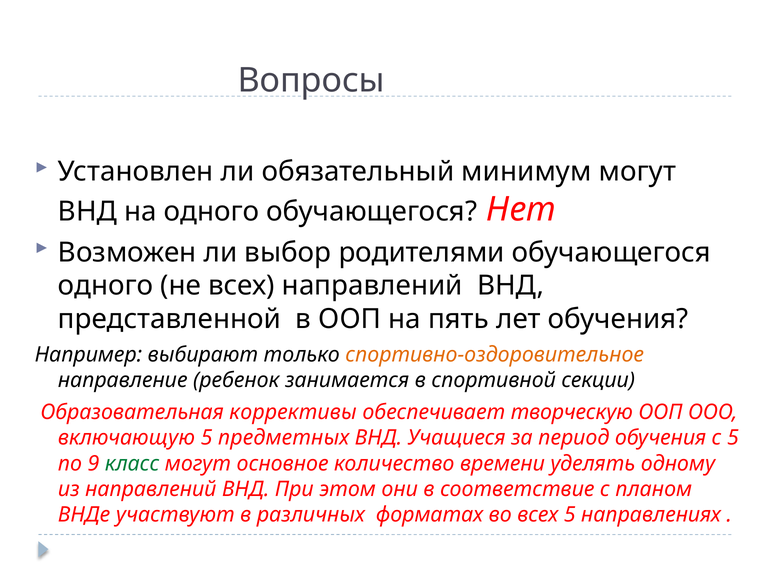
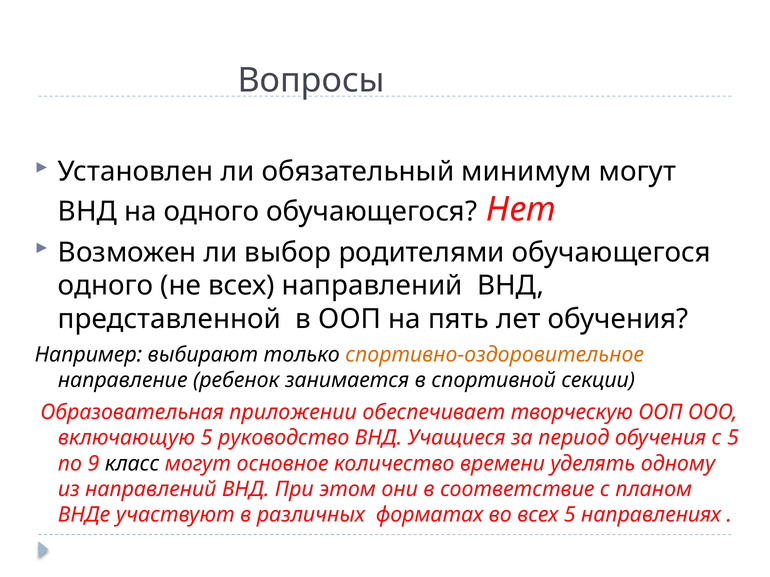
коррективы: коррективы -> приложении
предметных: предметных -> руководство
класс colour: green -> black
